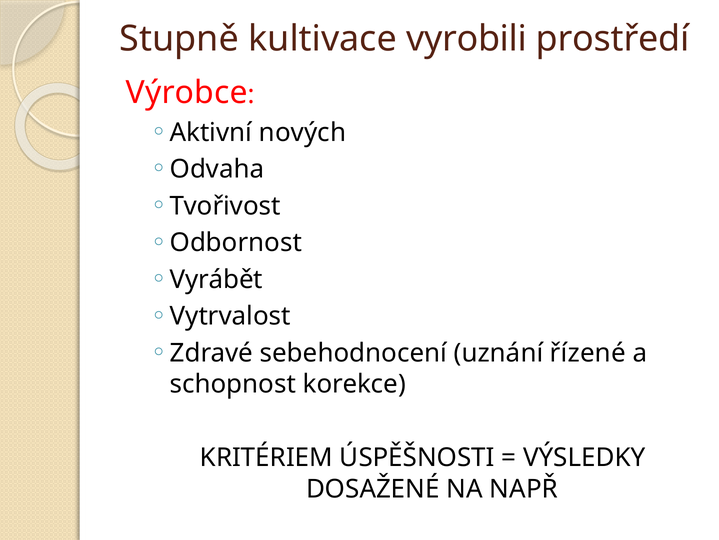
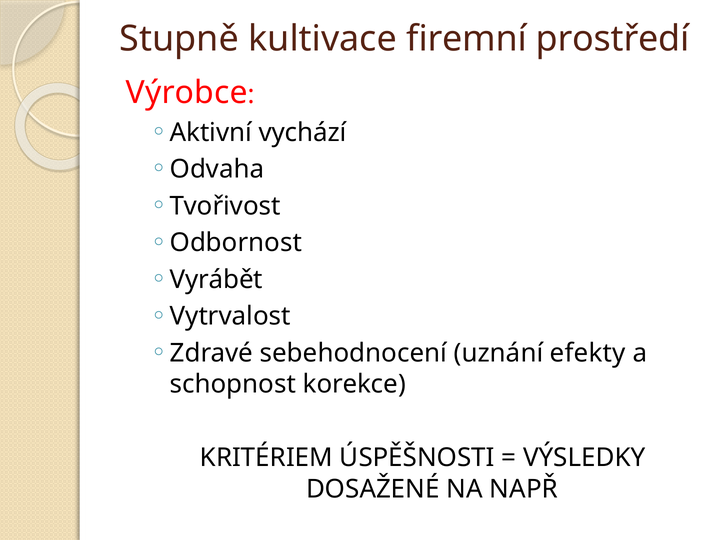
vyrobili: vyrobili -> firemní
nových: nových -> vychází
řízené: řízené -> efekty
